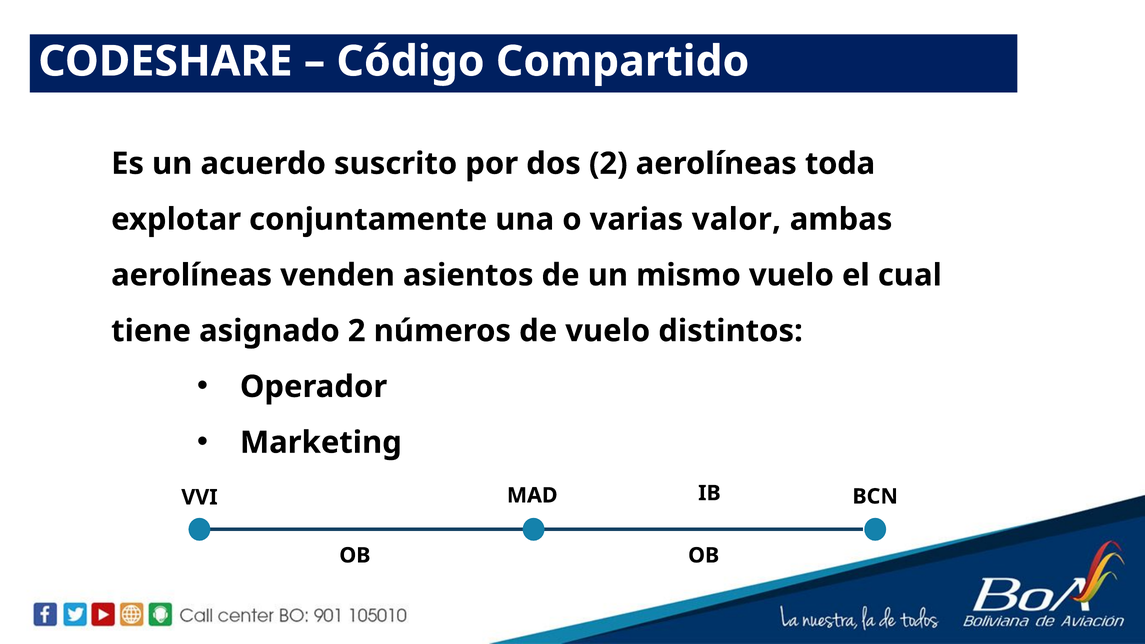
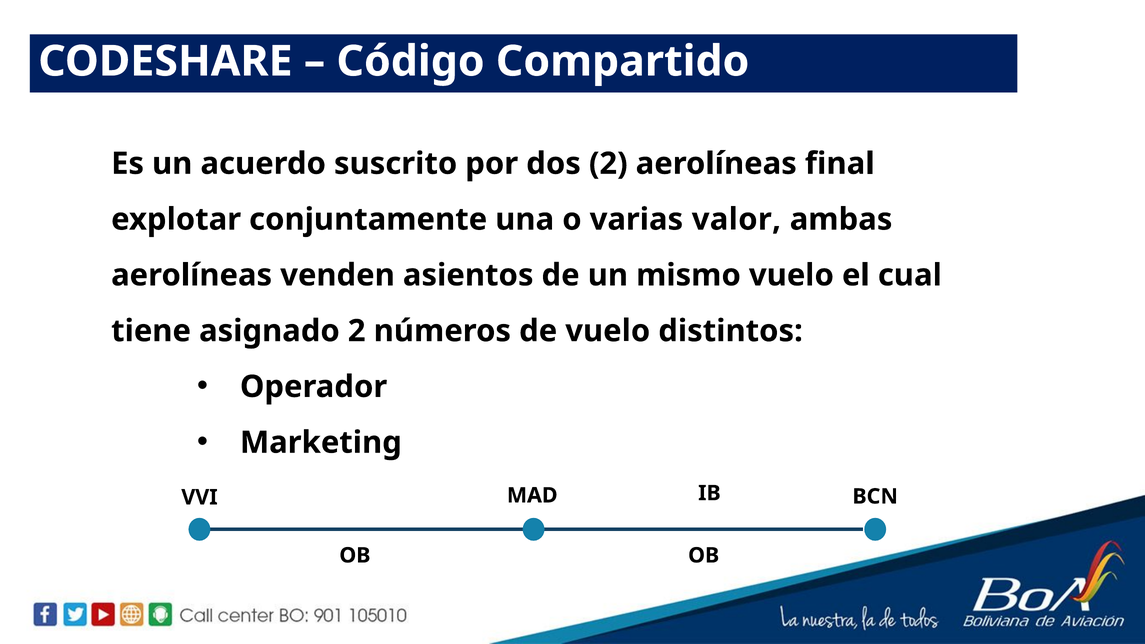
toda: toda -> final
